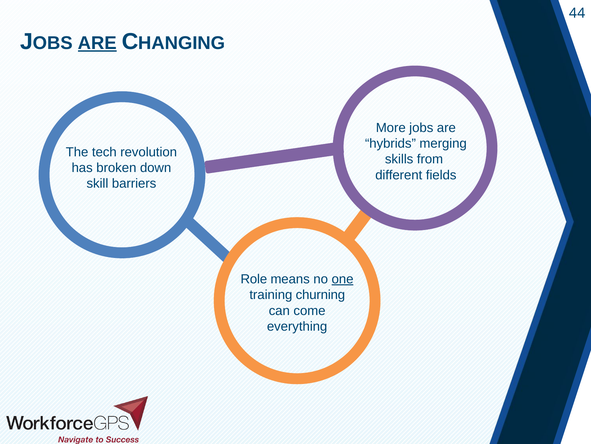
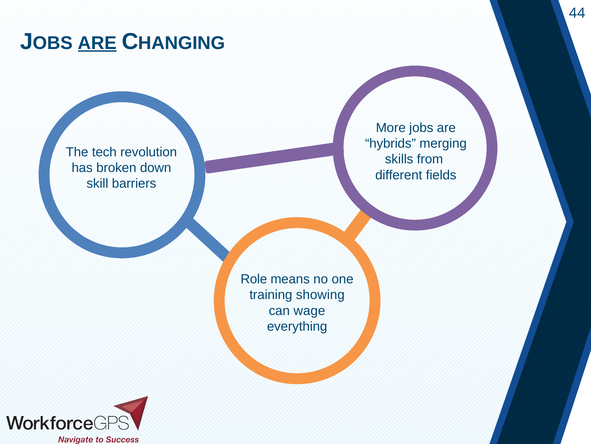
one underline: present -> none
churning: churning -> showing
come: come -> wage
